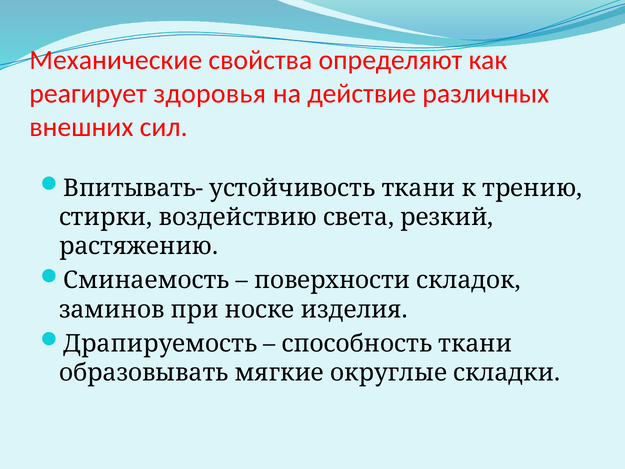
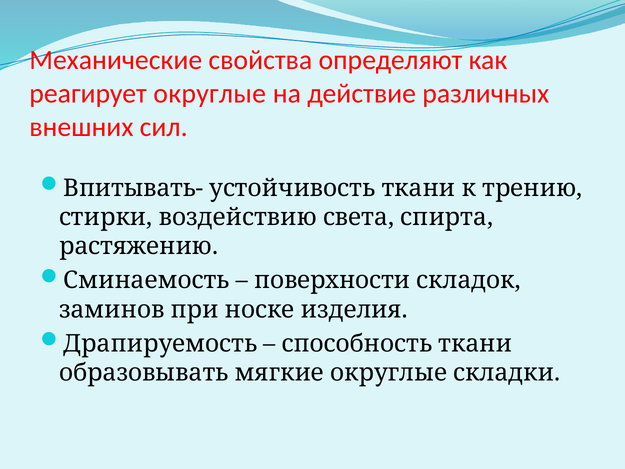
реагирует здоровья: здоровья -> округлые
резкий: резкий -> спирта
